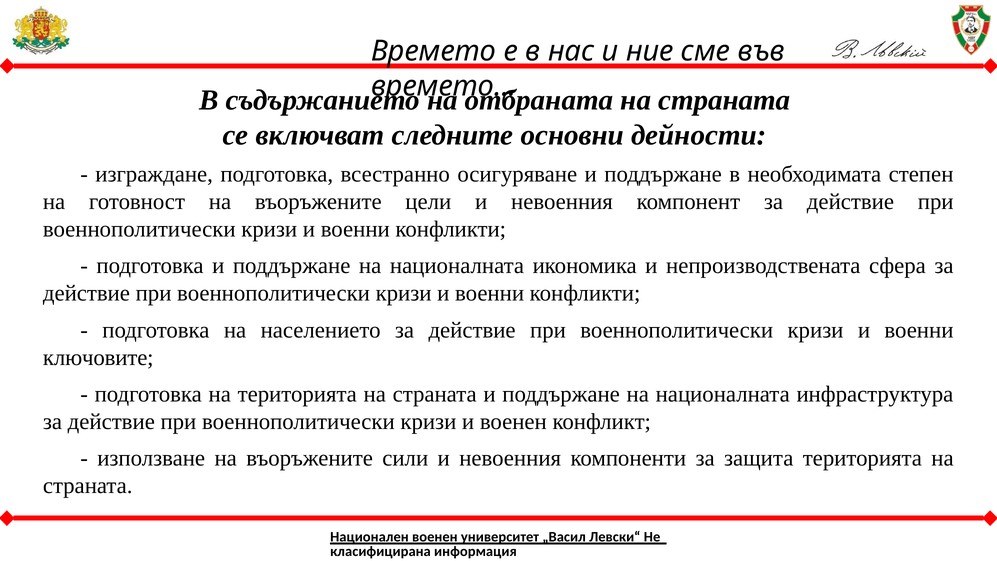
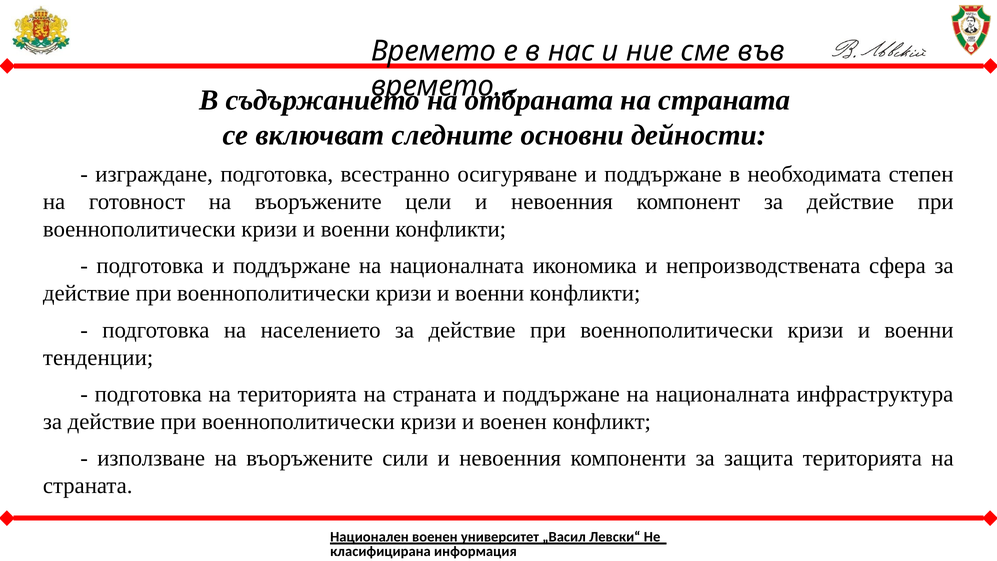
ключовите: ключовите -> тенденции
